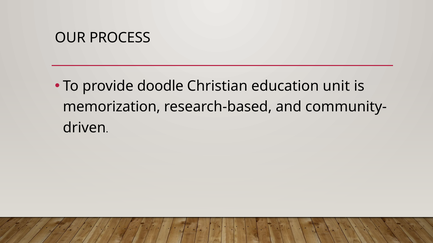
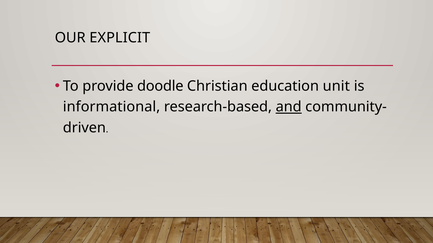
PROCESS: PROCESS -> EXPLICIT
memorization: memorization -> informational
and underline: none -> present
